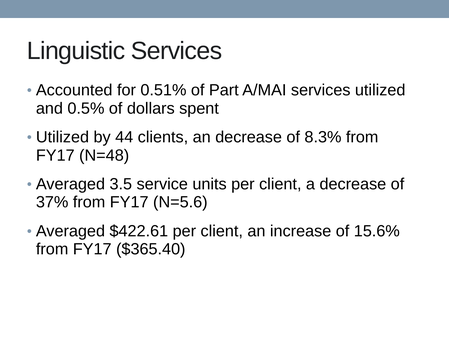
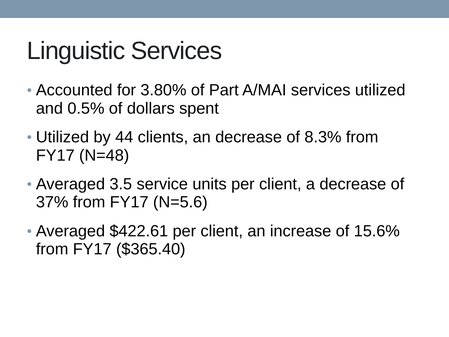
0.51%: 0.51% -> 3.80%
